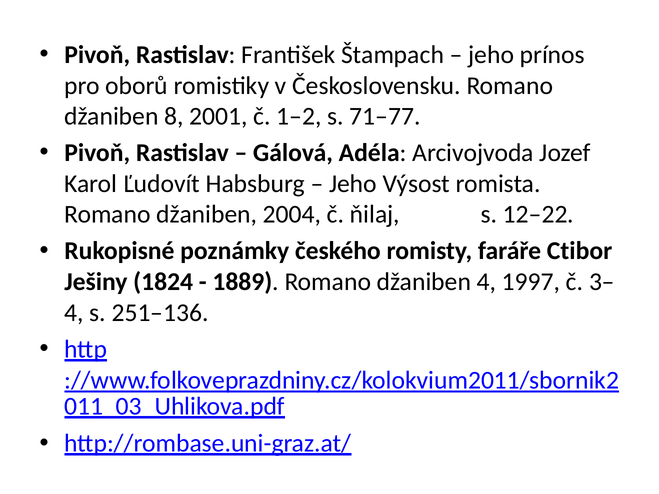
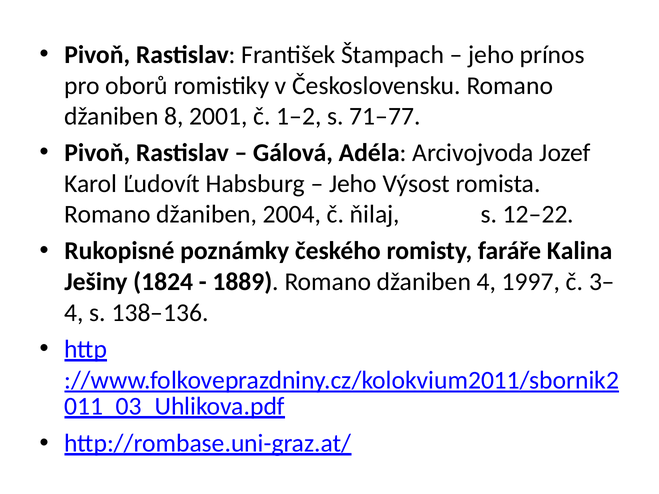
Ctibor: Ctibor -> Kalina
251–136: 251–136 -> 138–136
